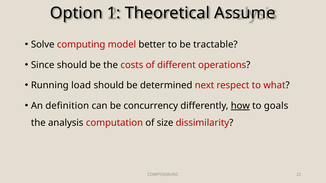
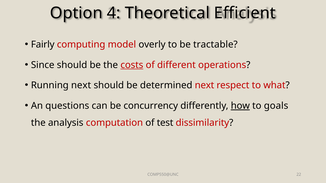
1: 1 -> 4
Assume: Assume -> Efficient
Solve: Solve -> Fairly
better: better -> overly
costs underline: none -> present
Running load: load -> next
definition: definition -> questions
size: size -> test
